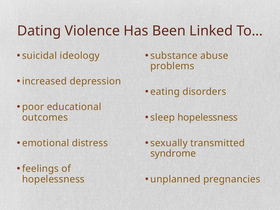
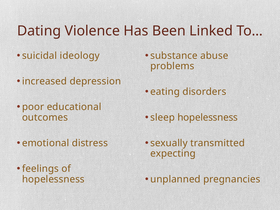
syndrome: syndrome -> expecting
